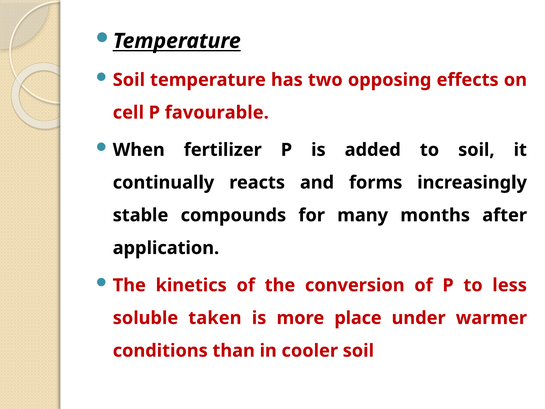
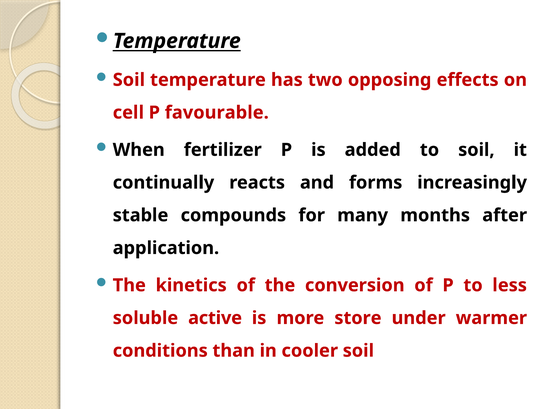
taken: taken -> active
place: place -> store
